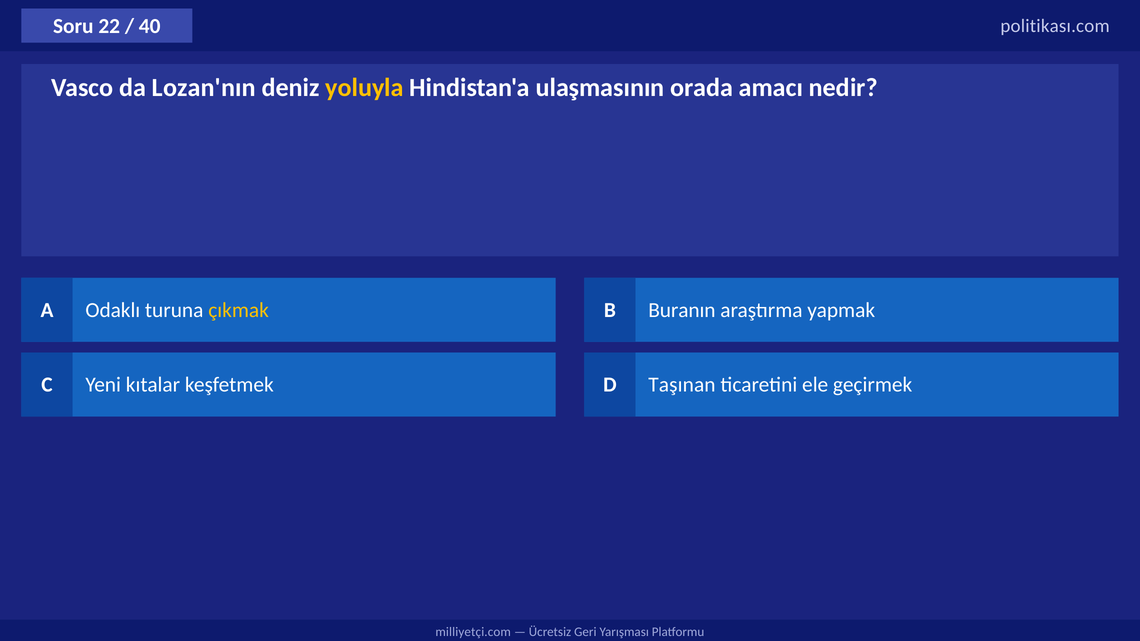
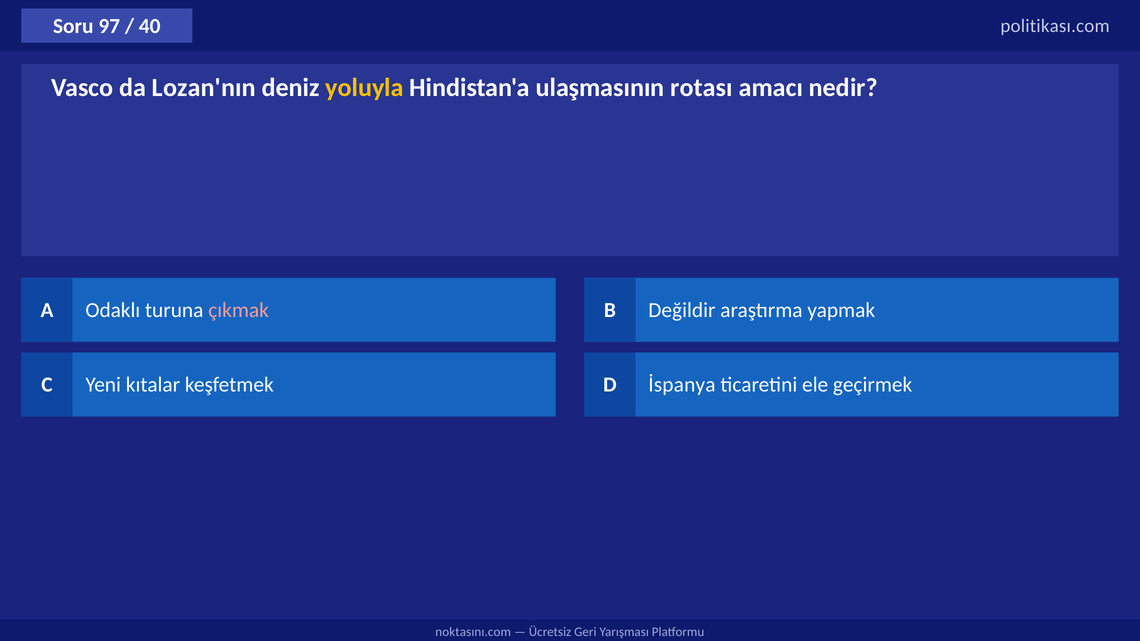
22: 22 -> 97
orada: orada -> rotası
çıkmak colour: yellow -> pink
Buranın: Buranın -> Değildir
Taşınan: Taşınan -> İspanya
milliyetçi.com: milliyetçi.com -> noktasını.com
